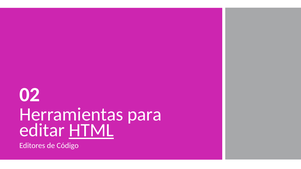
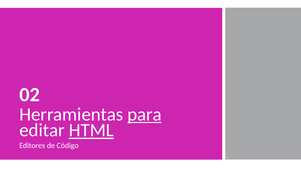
para underline: none -> present
